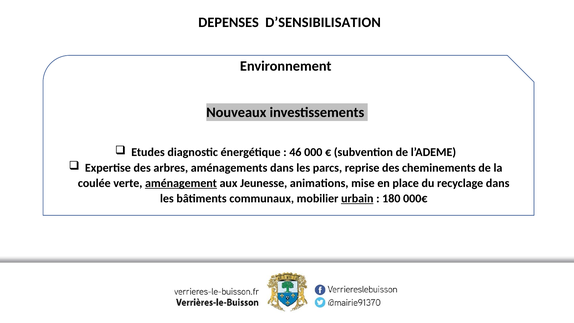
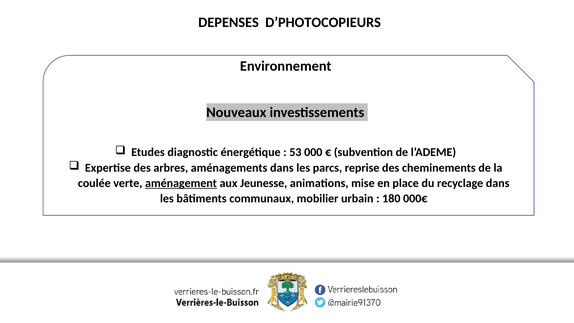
D’SENSIBILISATION: D’SENSIBILISATION -> D’PHOTOCOPIEURS
46: 46 -> 53
urbain underline: present -> none
